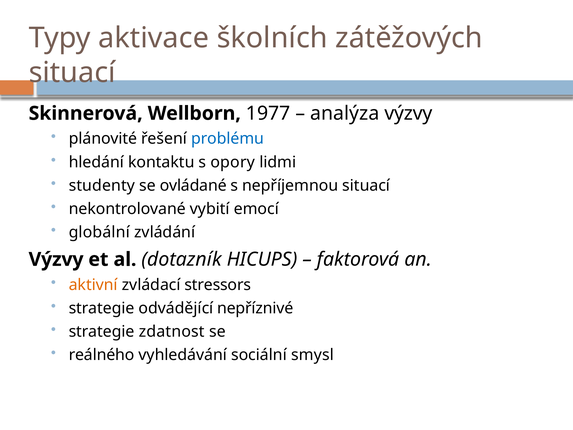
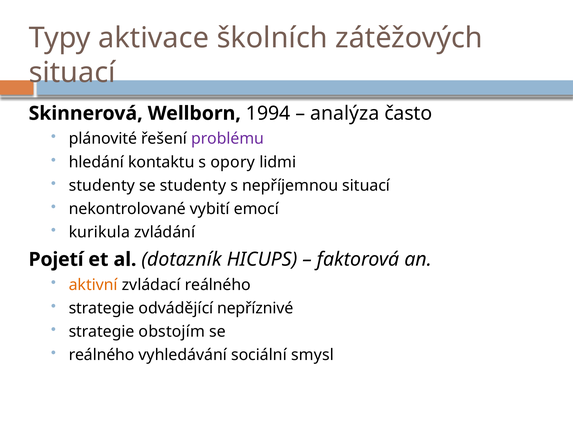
1977: 1977 -> 1994
analýza výzvy: výzvy -> často
problému colour: blue -> purple
se ovládané: ovládané -> studenty
globální: globální -> kurikula
Výzvy at (56, 259): Výzvy -> Pojetí
zvládací stressors: stressors -> reálného
zdatnost: zdatnost -> obstojím
